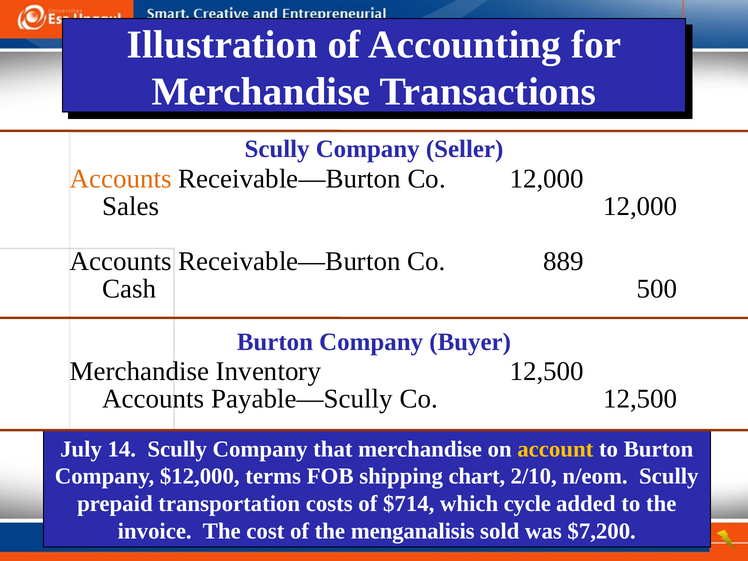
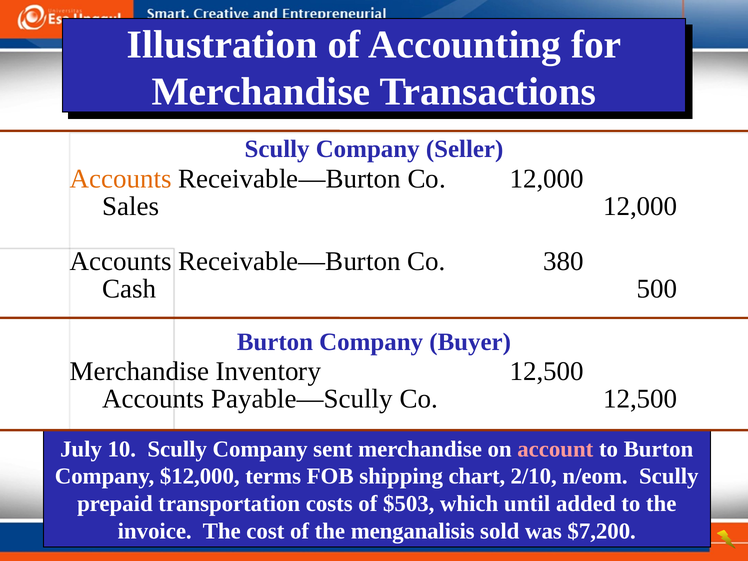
889: 889 -> 380
14: 14 -> 10
that: that -> sent
account colour: yellow -> pink
$714: $714 -> $503
cycle: cycle -> until
